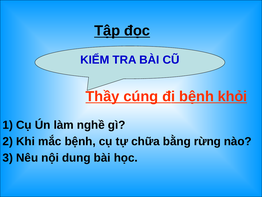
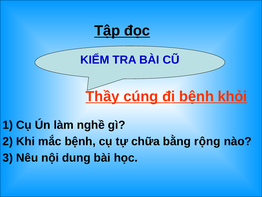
rừng: rừng -> rộng
